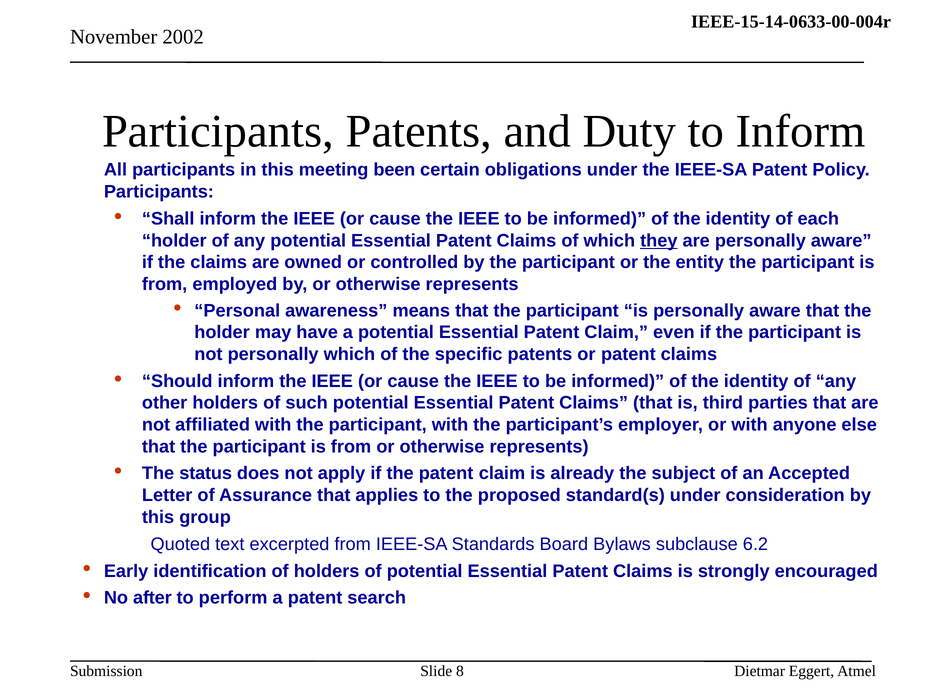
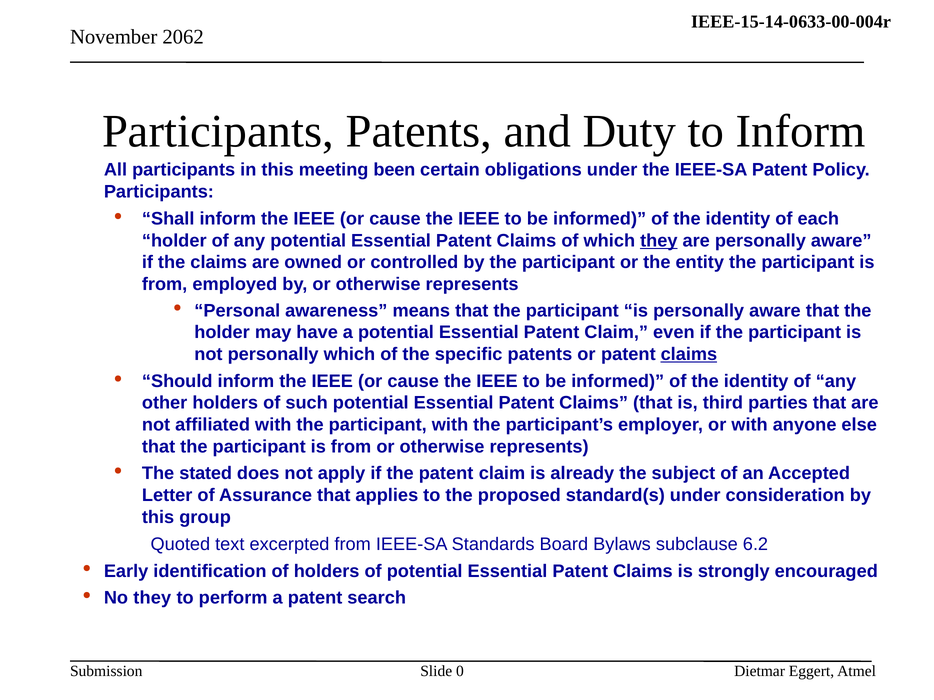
2002: 2002 -> 2062
claims at (689, 354) underline: none -> present
status: status -> stated
No after: after -> they
8: 8 -> 0
